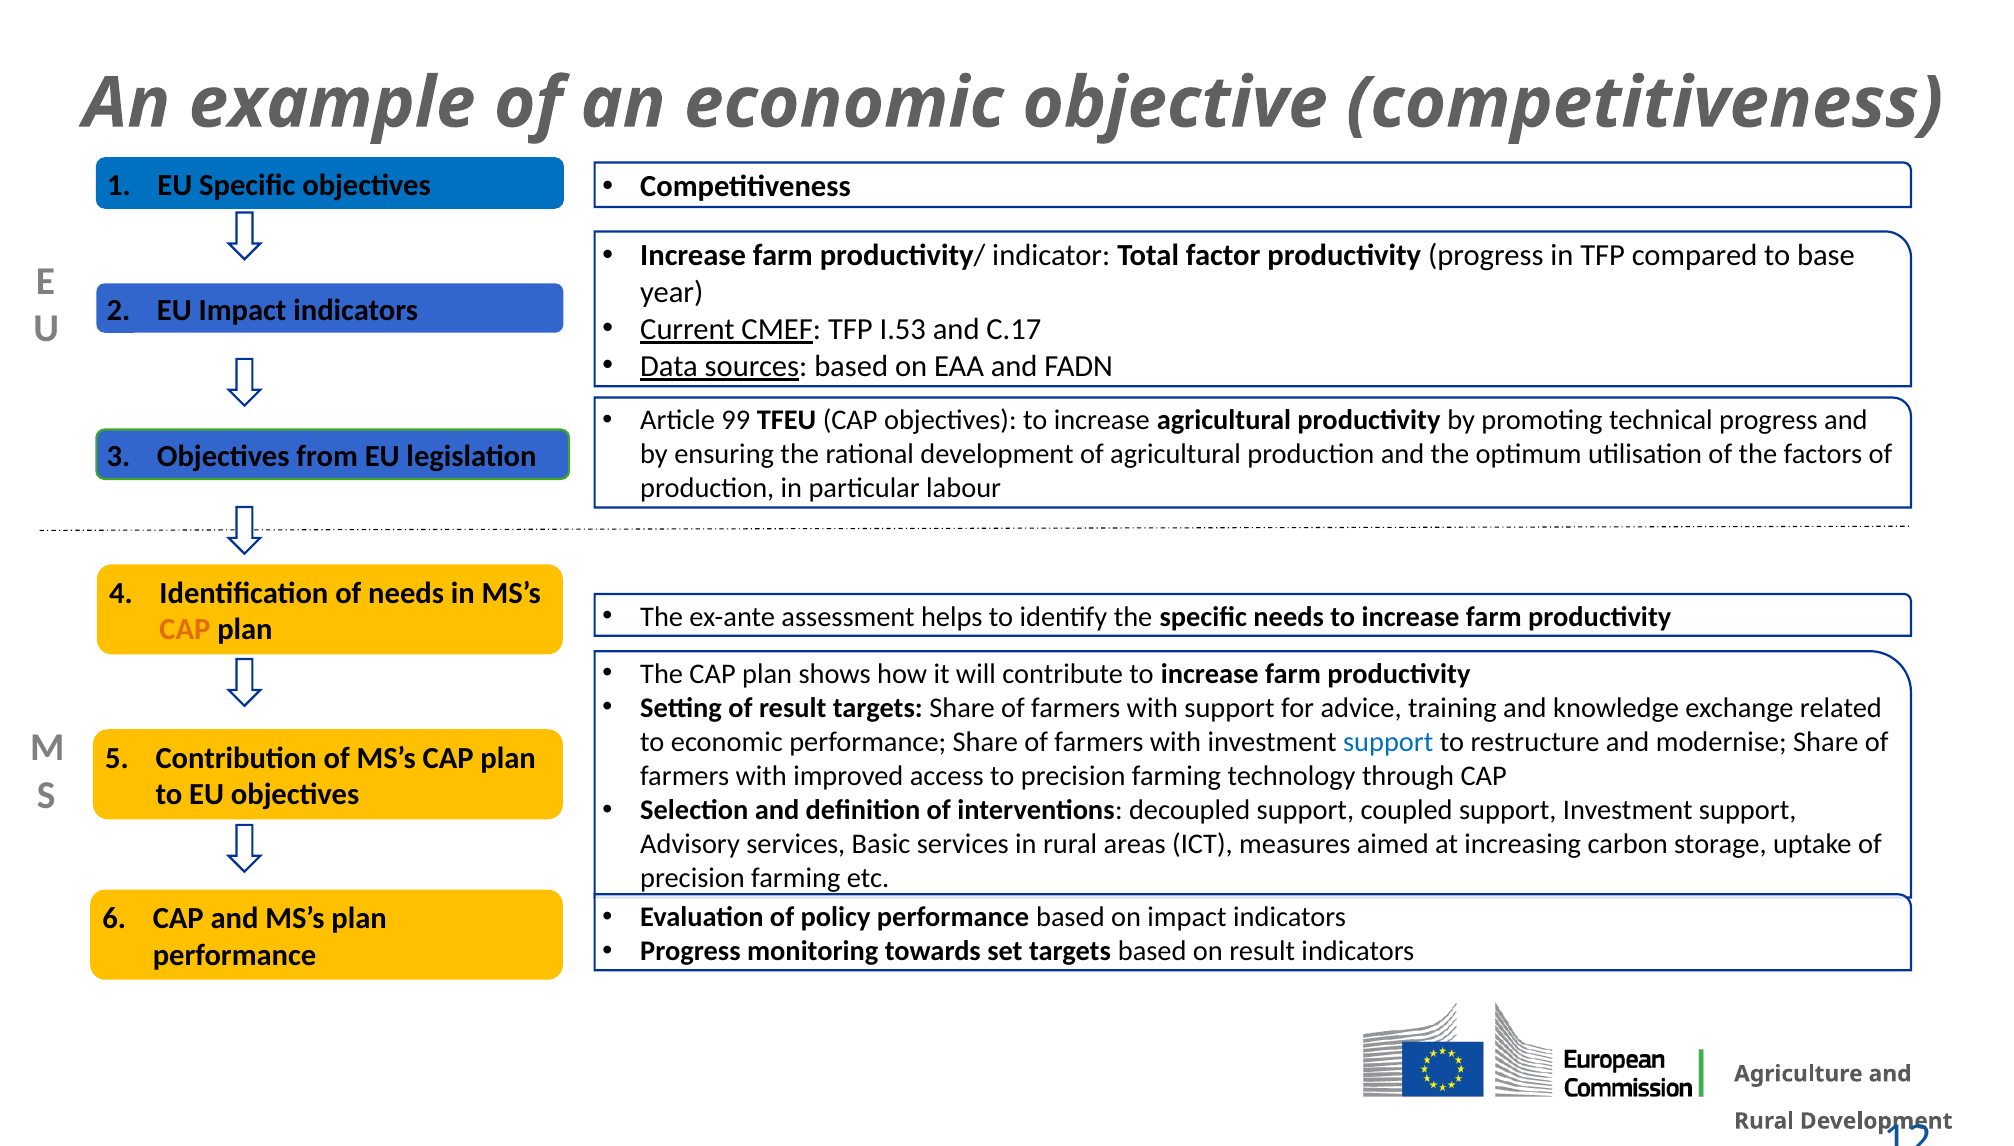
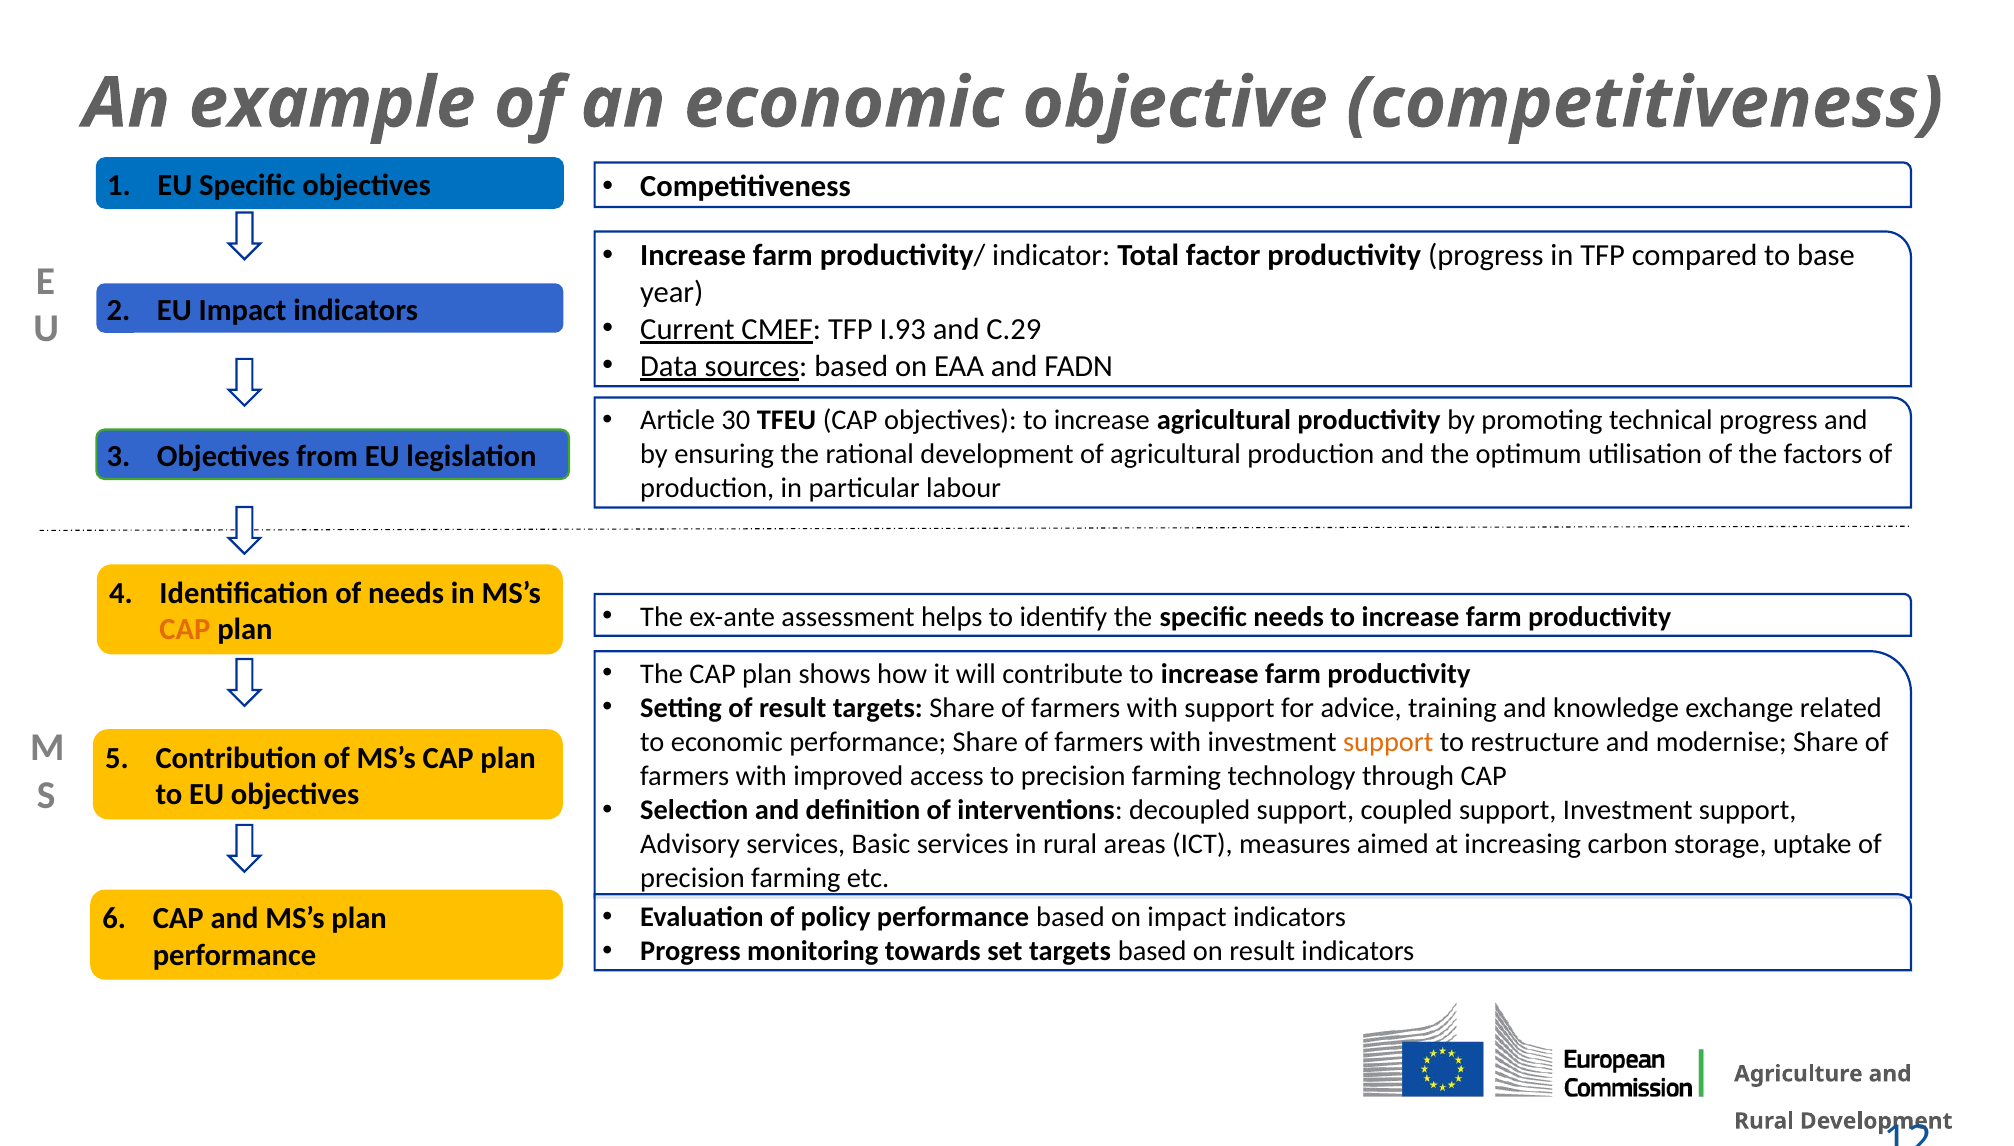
I.53: I.53 -> I.93
C.17: C.17 -> C.29
99: 99 -> 30
support at (1388, 743) colour: blue -> orange
